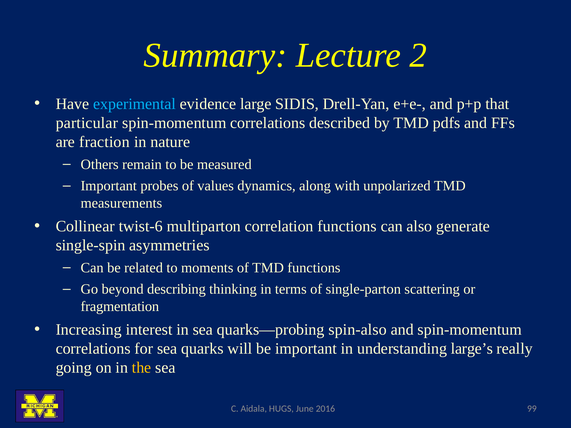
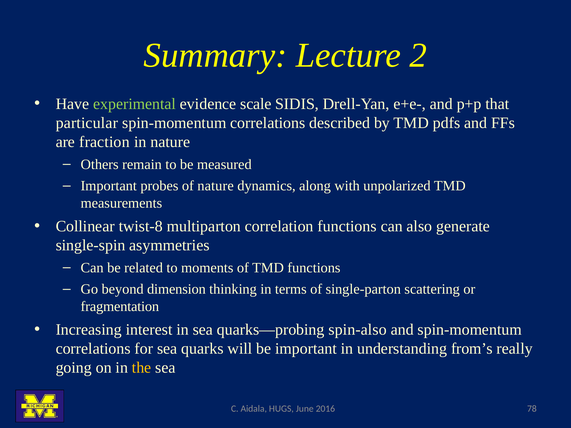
experimental colour: light blue -> light green
large: large -> scale
of values: values -> nature
twist-6: twist-6 -> twist-8
describing: describing -> dimension
large’s: large’s -> from’s
99: 99 -> 78
